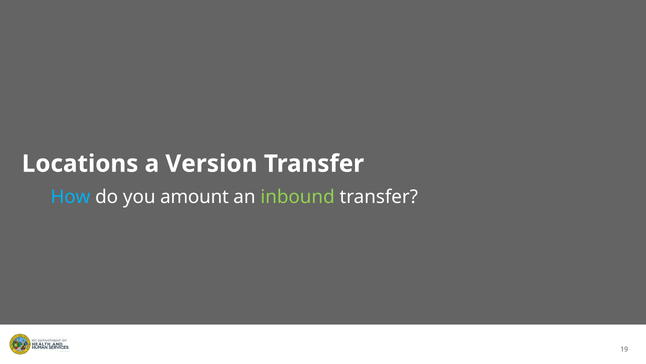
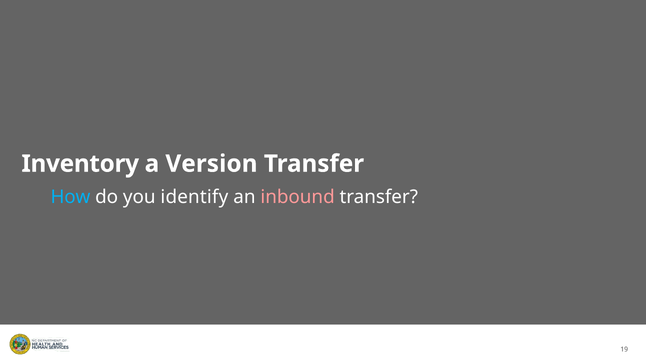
Locations: Locations -> Inventory
amount: amount -> identify
inbound colour: light green -> pink
